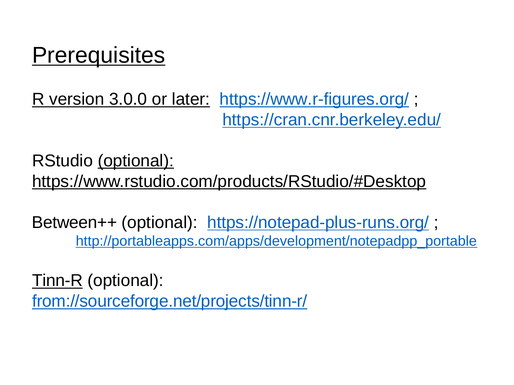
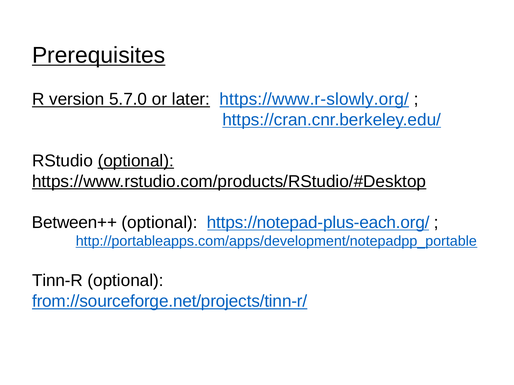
3.0.0: 3.0.0 -> 5.7.0
https://www.r-figures.org/: https://www.r-figures.org/ -> https://www.r-slowly.org/
https://notepad-plus-runs.org/: https://notepad-plus-runs.org/ -> https://notepad-plus-each.org/
Tinn-R underline: present -> none
